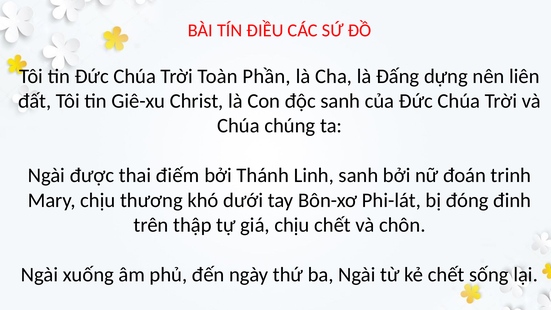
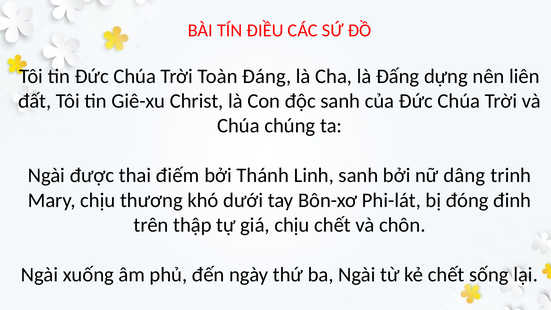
Phần: Phần -> Đáng
đoán: đoán -> dâng
